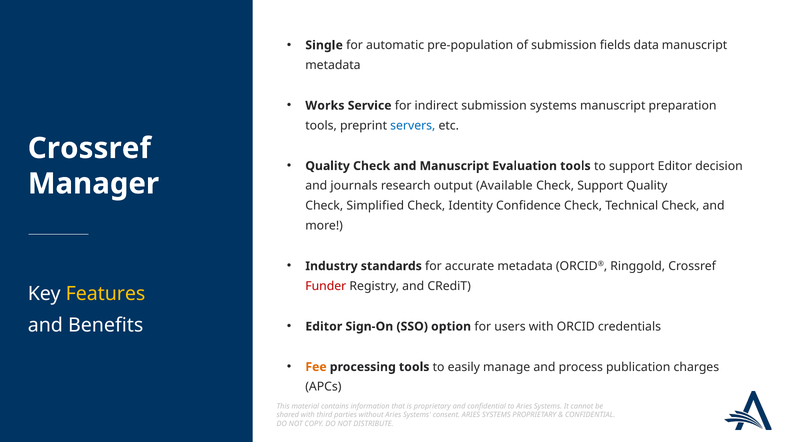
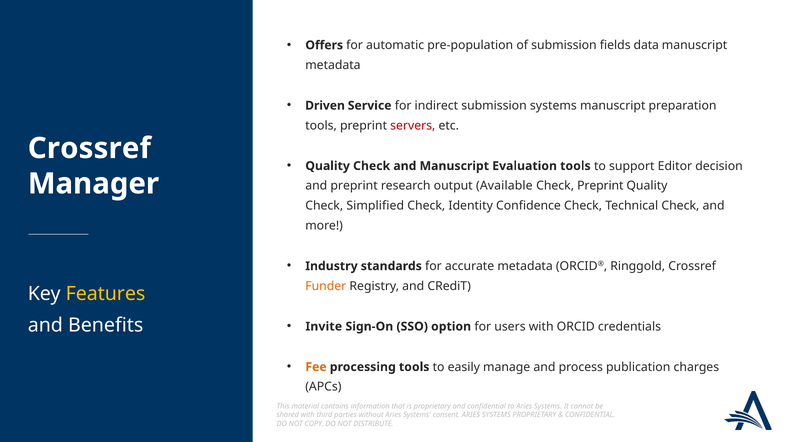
Single: Single -> Offers
Works: Works -> Driven
servers colour: blue -> red
and journals: journals -> preprint
Check Support: Support -> Preprint
Funder colour: red -> orange
Editor at (324, 326): Editor -> Invite
